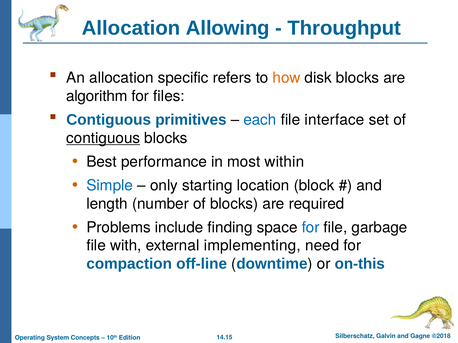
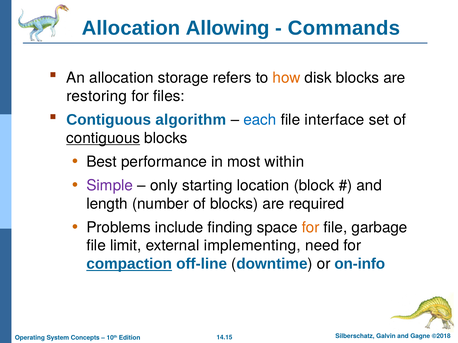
Throughput: Throughput -> Commands
specific: specific -> storage
algorithm: algorithm -> restoring
primitives: primitives -> algorithm
Simple colour: blue -> purple
for at (311, 228) colour: blue -> orange
with: with -> limit
compaction underline: none -> present
on-this: on-this -> on-info
